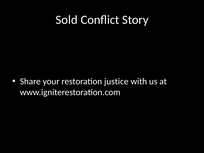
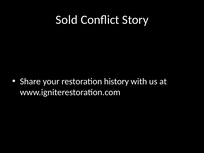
justice: justice -> history
